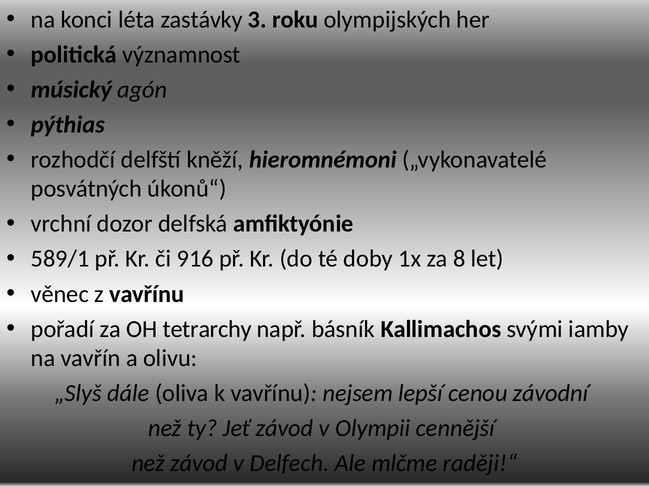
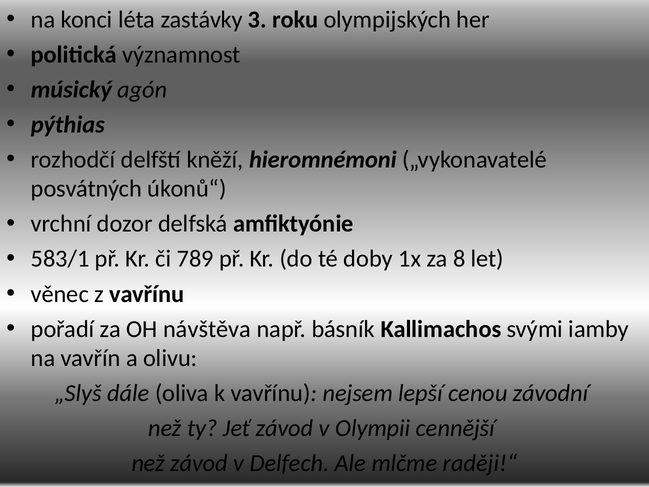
589/1: 589/1 -> 583/1
916: 916 -> 789
tetrarchy: tetrarchy -> návštěva
